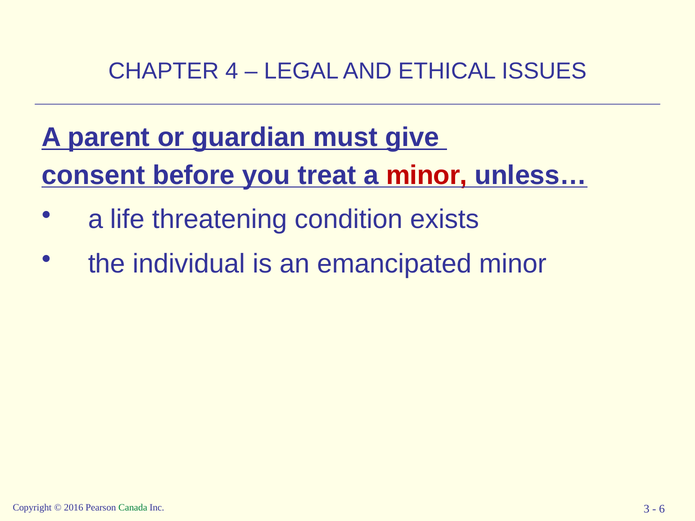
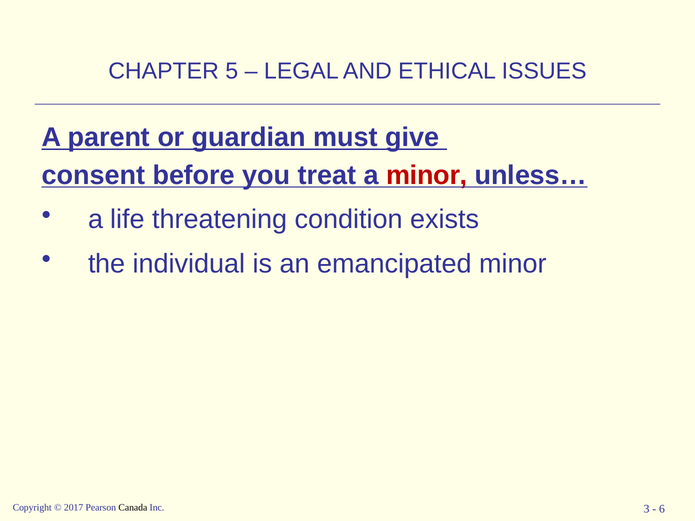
4: 4 -> 5
2016: 2016 -> 2017
Canada colour: green -> black
